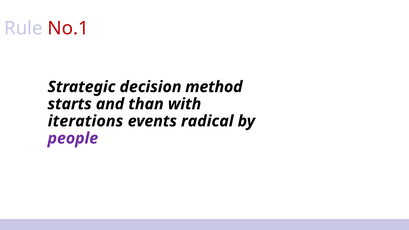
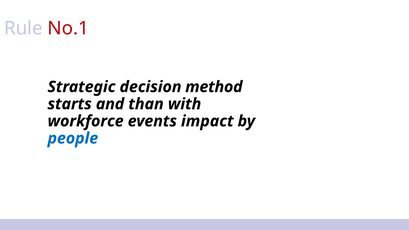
iterations: iterations -> workforce
radical: radical -> impact
people colour: purple -> blue
